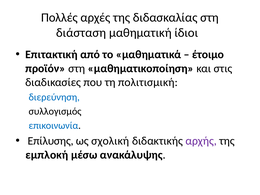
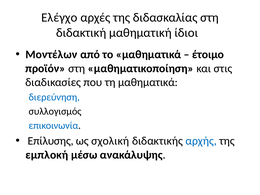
Πολλές: Πολλές -> Ελέγχο
διάσταση: διάσταση -> διδακτική
Επιτακτική: Επιτακτική -> Μοντέλων
τη πολιτισμική: πολιτισμική -> μαθηματικά
αρχής colour: purple -> blue
